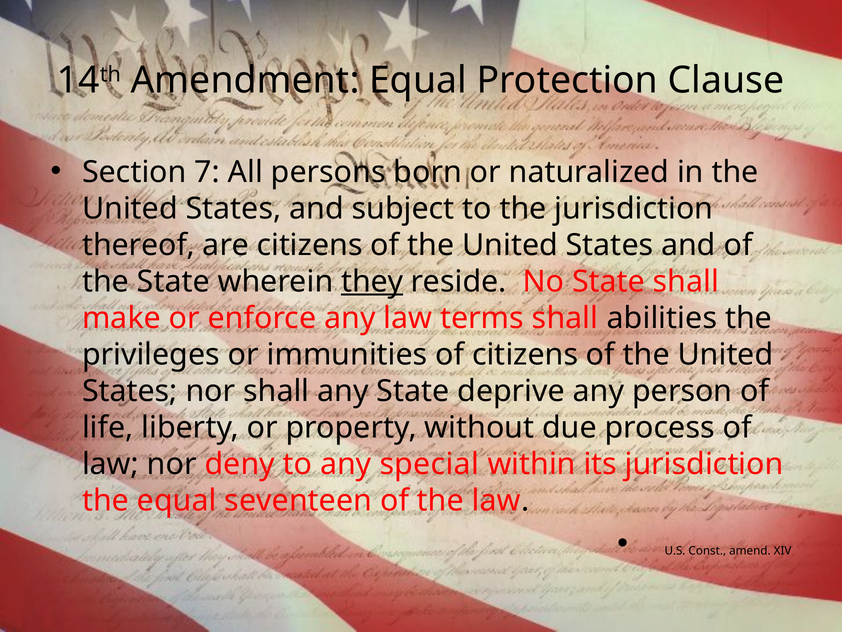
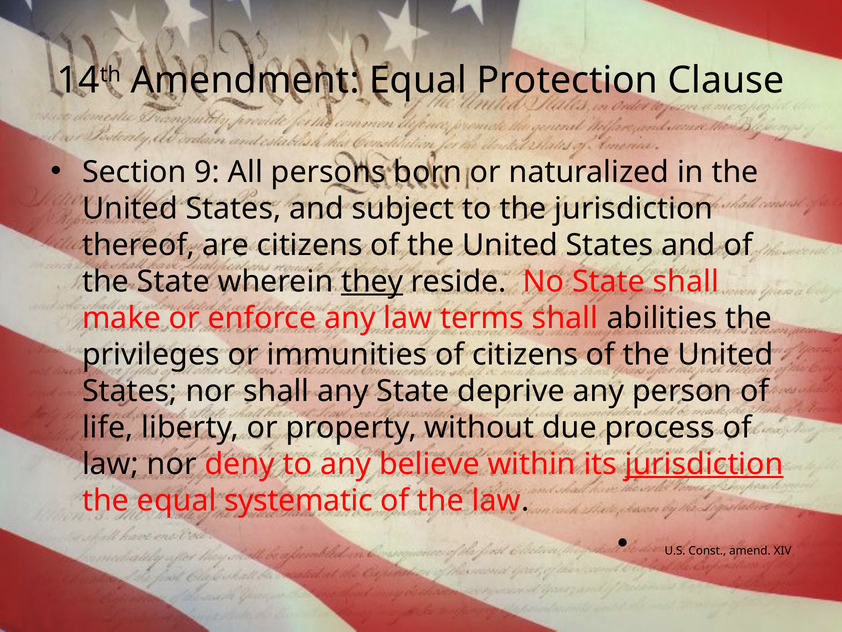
7: 7 -> 9
special: special -> believe
jurisdiction at (704, 464) underline: none -> present
seventeen: seventeen -> systematic
